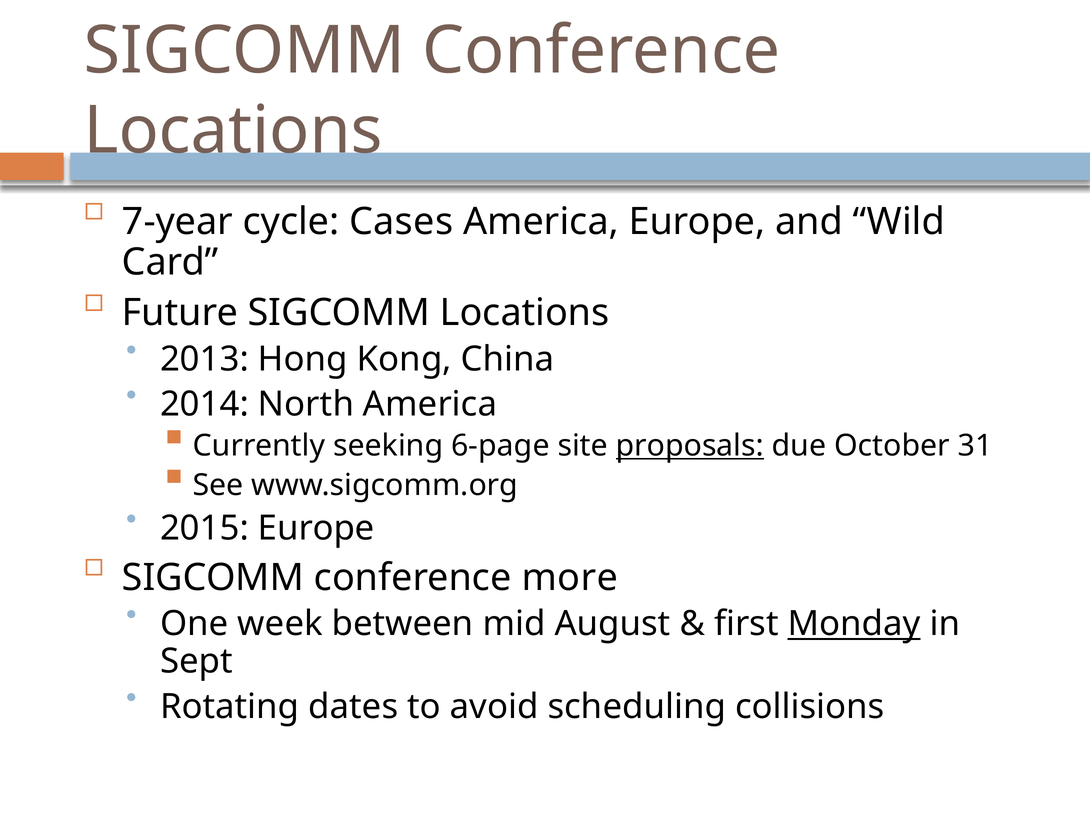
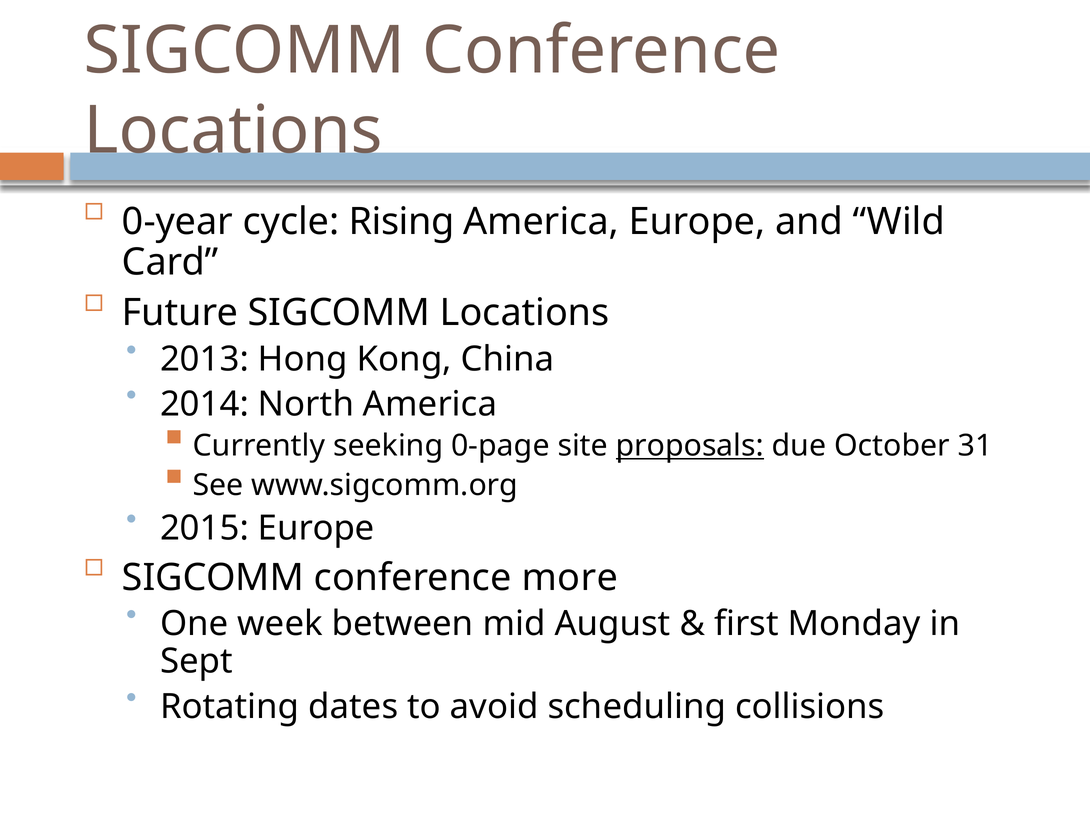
7-year: 7-year -> 0-year
Cases: Cases -> Rising
6-page: 6-page -> 0-page
Monday underline: present -> none
